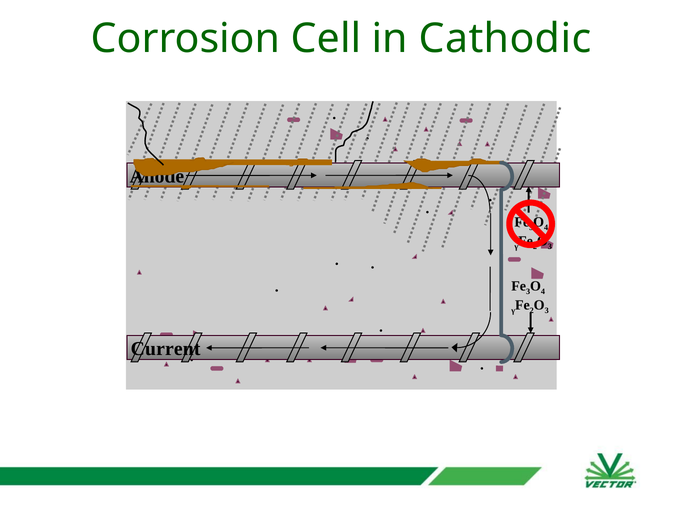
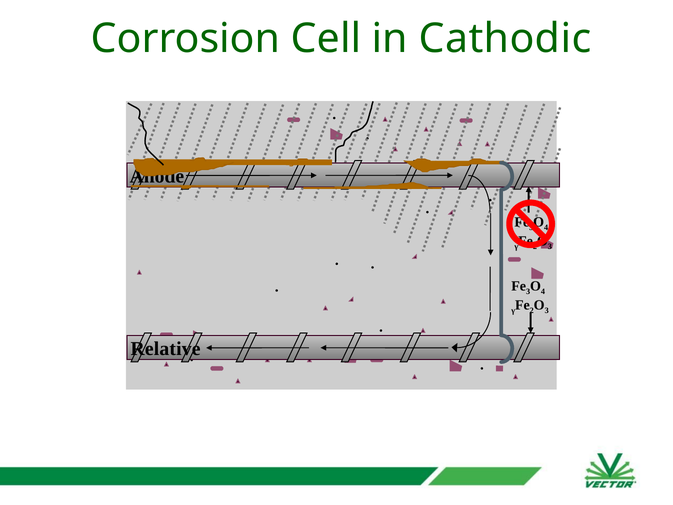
Current: Current -> Relative
